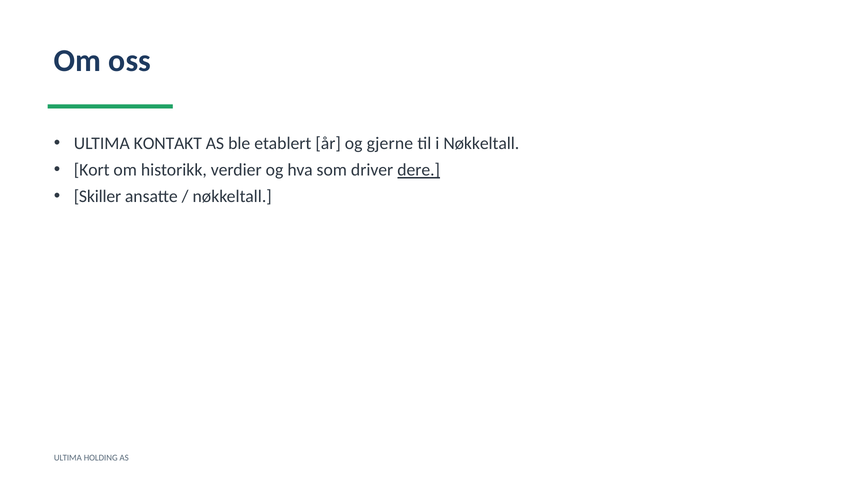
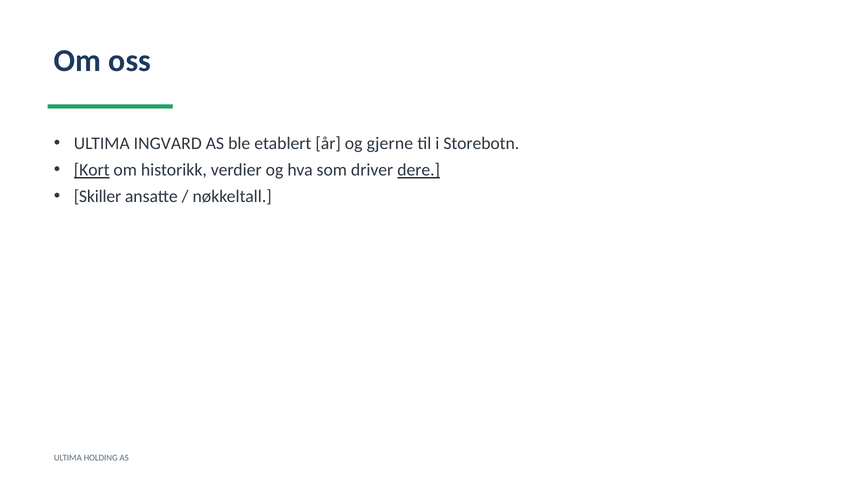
KONTAKT: KONTAKT -> INGVARD
i Nøkkeltall: Nøkkeltall -> Storebotn
Kort underline: none -> present
